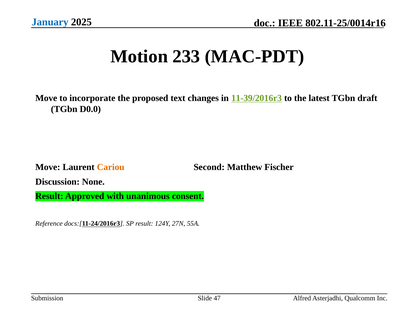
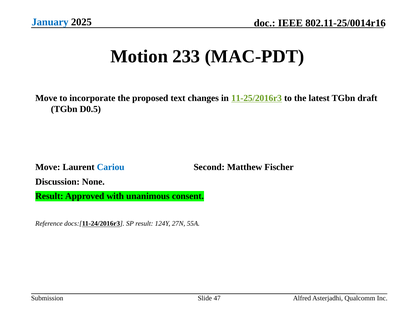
11-39/2016r3: 11-39/2016r3 -> 11-25/2016r3
D0.0: D0.0 -> D0.5
Cariou colour: orange -> blue
